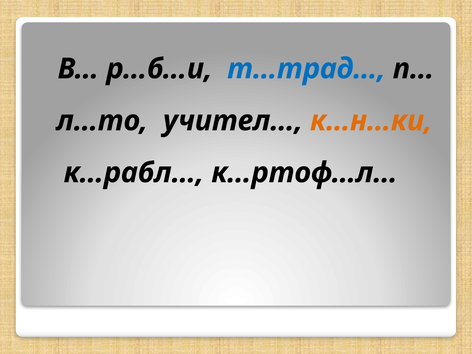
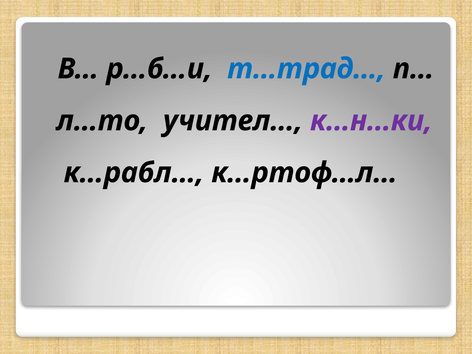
к…н…ки colour: orange -> purple
